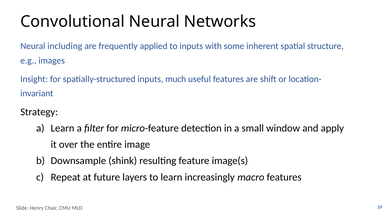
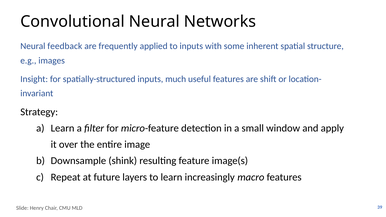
including: including -> feedback
